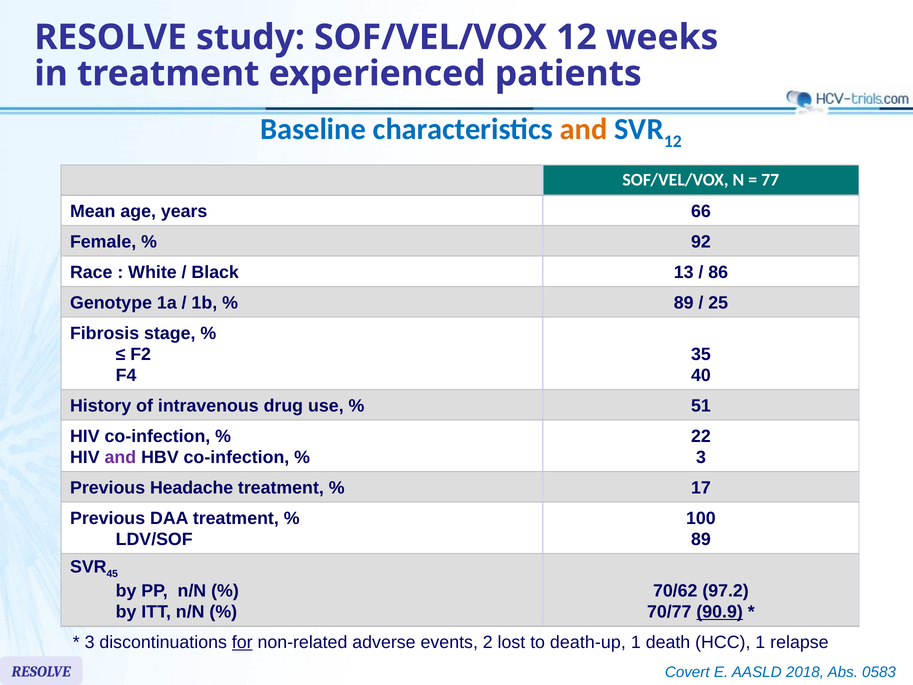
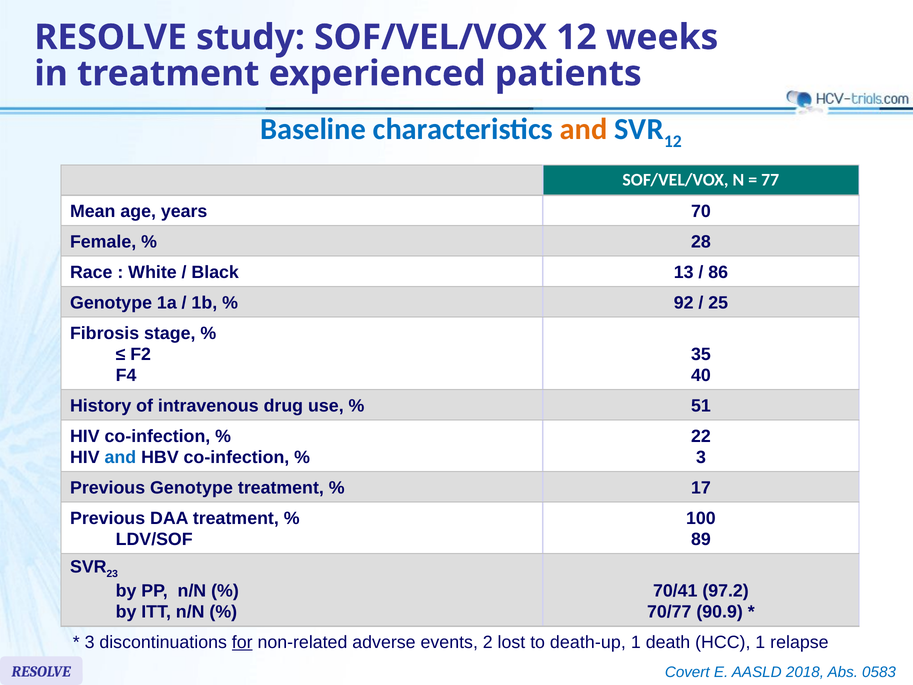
66: 66 -> 70
92: 92 -> 28
89 at (684, 303): 89 -> 92
and at (120, 457) colour: purple -> blue
Previous Headache: Headache -> Genotype
45: 45 -> 23
70/62: 70/62 -> 70/41
90.9 underline: present -> none
